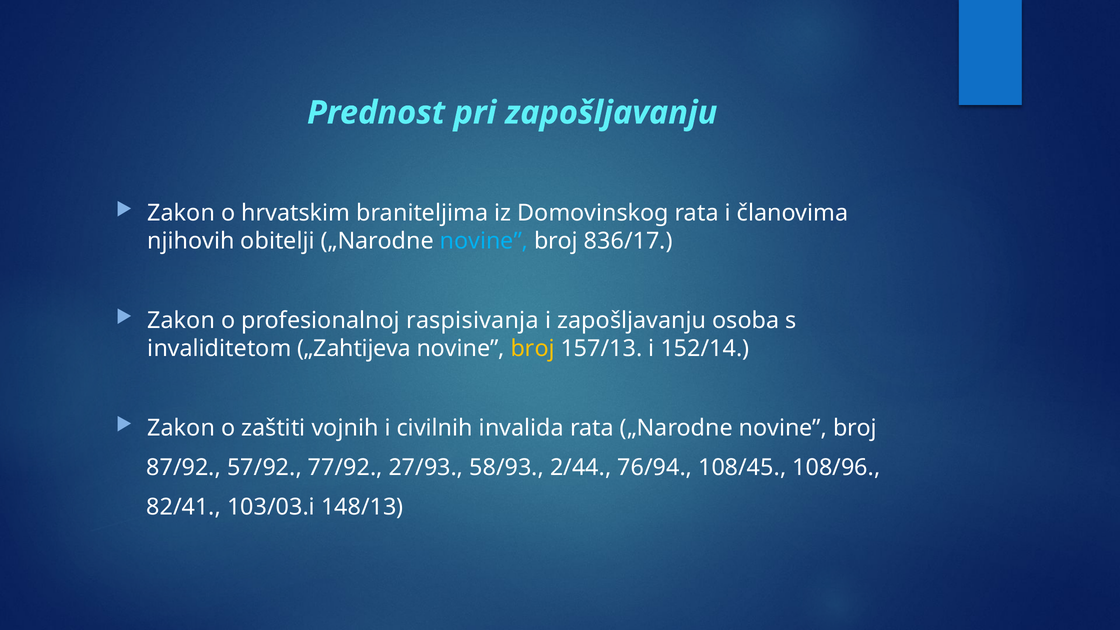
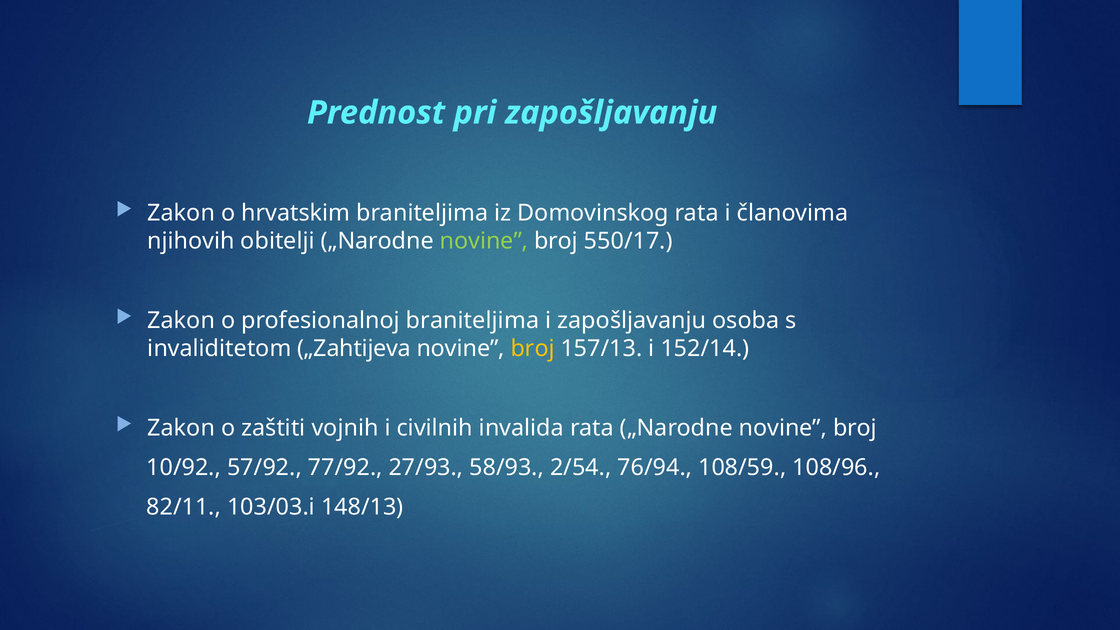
novine at (484, 241) colour: light blue -> light green
836/17: 836/17 -> 550/17
profesionalnoj raspisivanja: raspisivanja -> braniteljima
87/92: 87/92 -> 10/92
2/44: 2/44 -> 2/54
108/45: 108/45 -> 108/59
82/41: 82/41 -> 82/11
